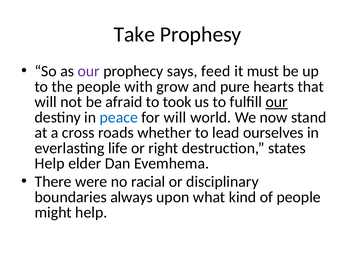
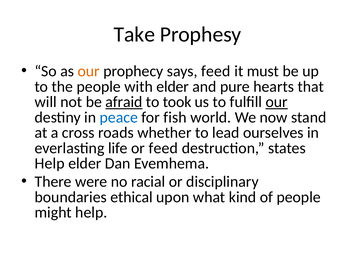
our at (89, 71) colour: purple -> orange
with grow: grow -> elder
afraid underline: none -> present
for will: will -> fish
or right: right -> feed
always: always -> ethical
